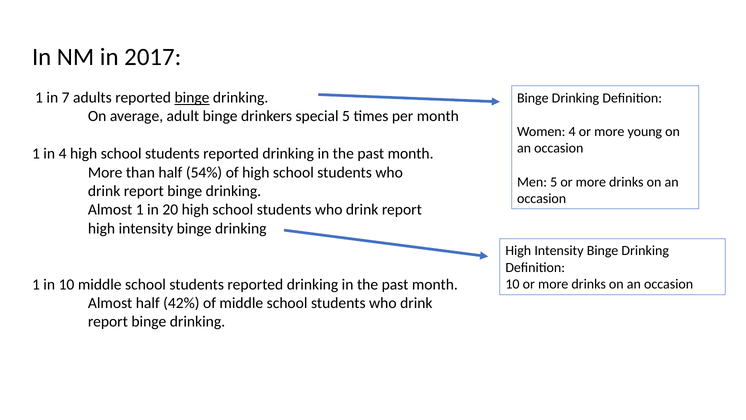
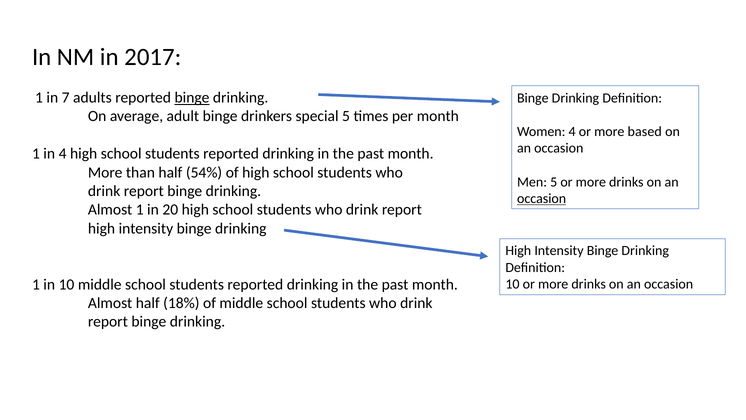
young: young -> based
occasion at (542, 199) underline: none -> present
42%: 42% -> 18%
